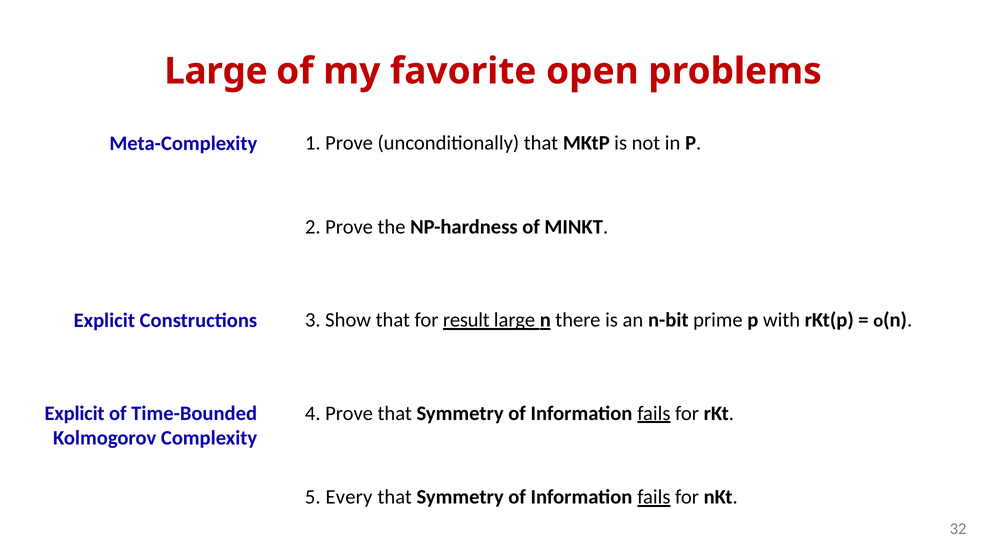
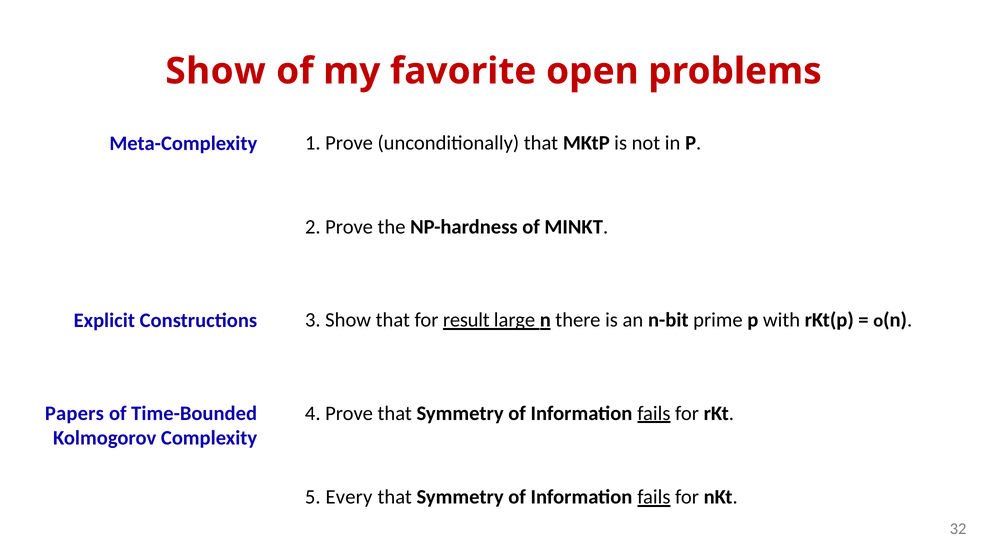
Large at (216, 71): Large -> Show
Explicit at (75, 413): Explicit -> Papers
